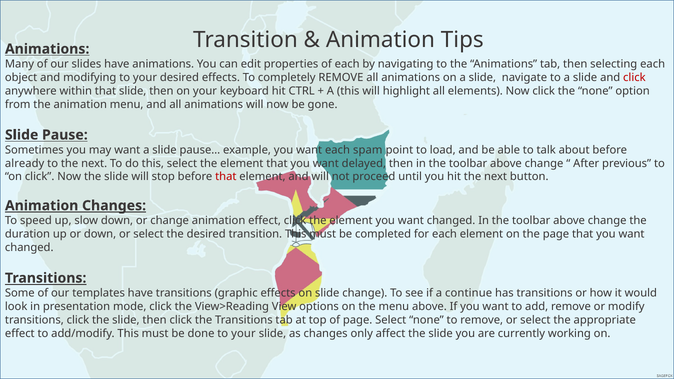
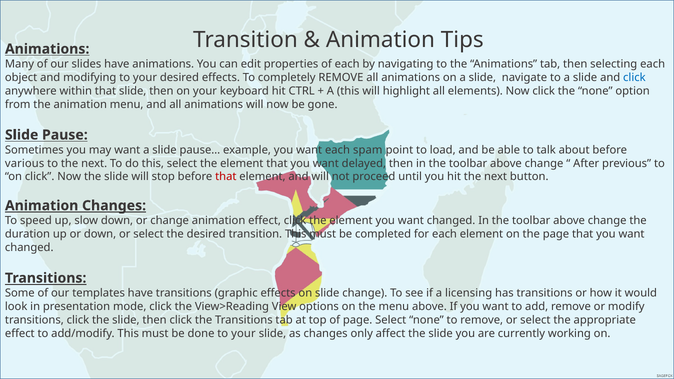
click at (634, 77) colour: red -> blue
already: already -> various
continue: continue -> licensing
